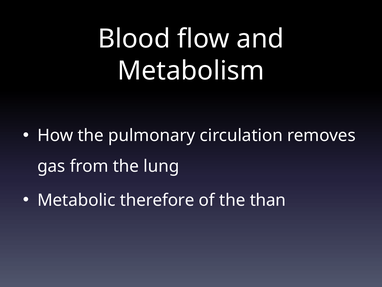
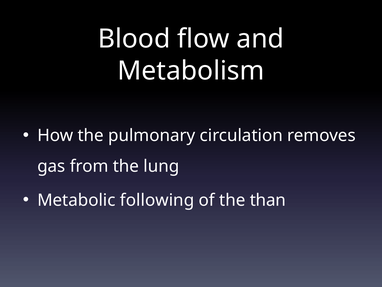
therefore: therefore -> following
